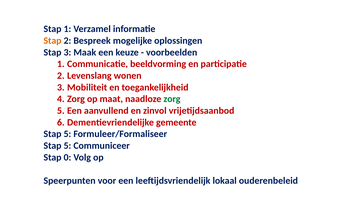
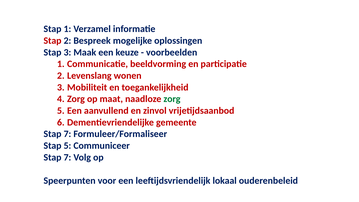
Stap at (52, 41) colour: orange -> red
5 at (67, 134): 5 -> 7
0 at (67, 157): 0 -> 7
